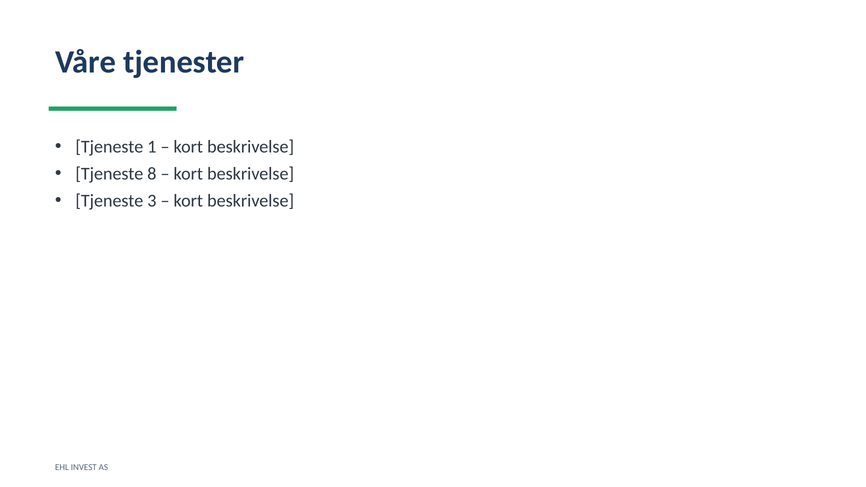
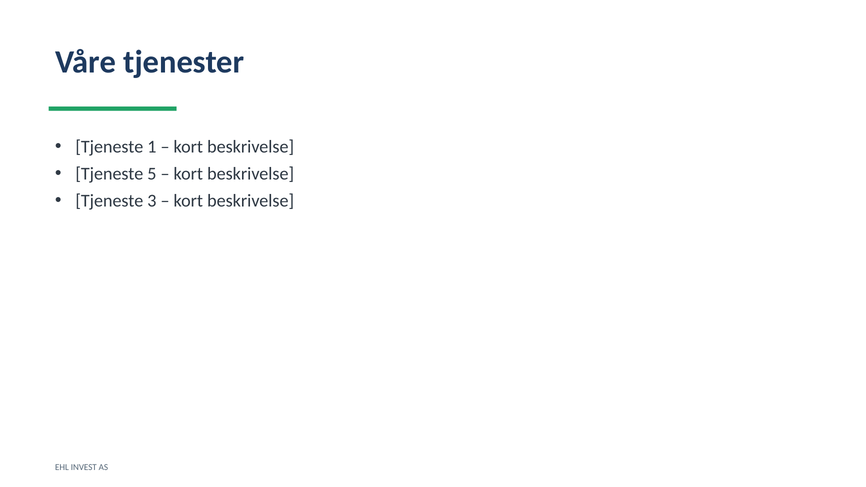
8: 8 -> 5
